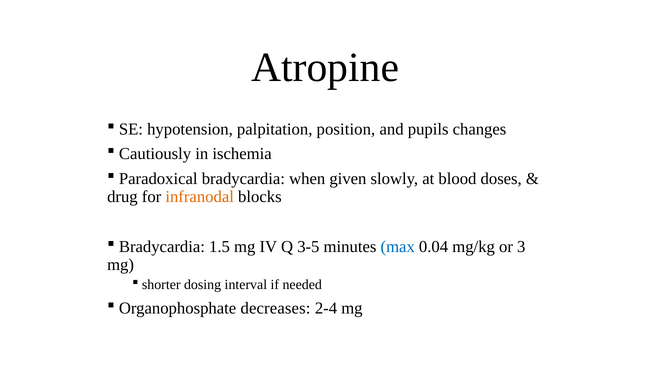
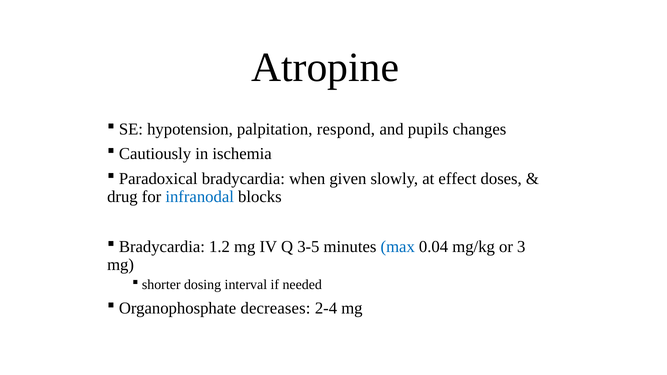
position: position -> respond
blood: blood -> effect
infranodal colour: orange -> blue
1.5: 1.5 -> 1.2
